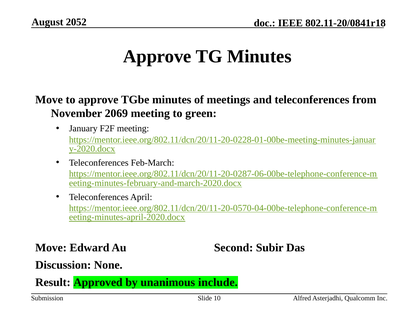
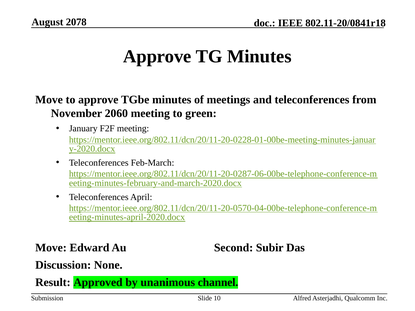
2052: 2052 -> 2078
2069: 2069 -> 2060
include: include -> channel
